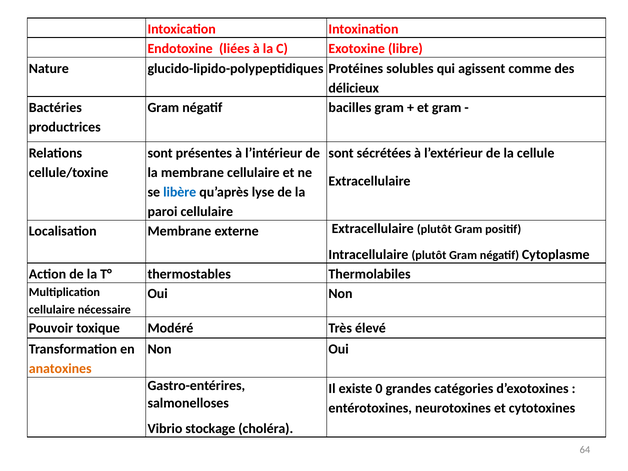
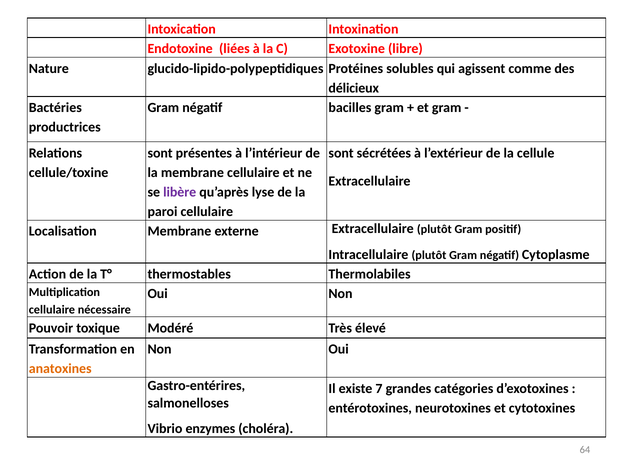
libère colour: blue -> purple
0: 0 -> 7
stockage: stockage -> enzymes
